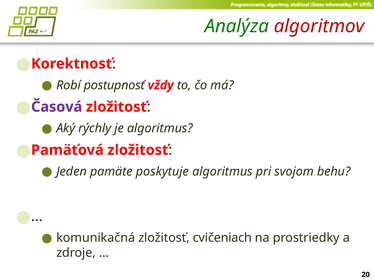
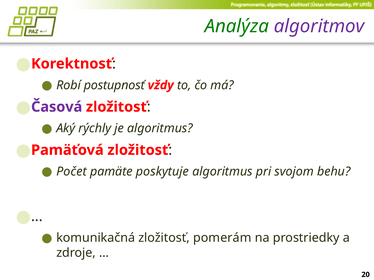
algoritmov colour: red -> purple
Jeden: Jeden -> Počet
cvičeniach: cvičeniach -> pomerám
